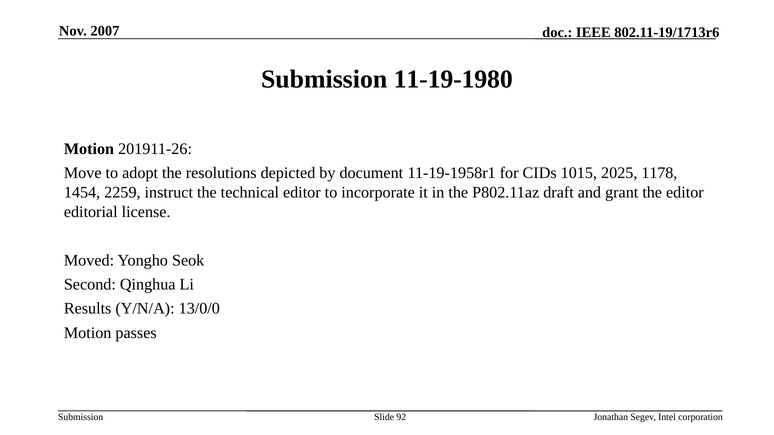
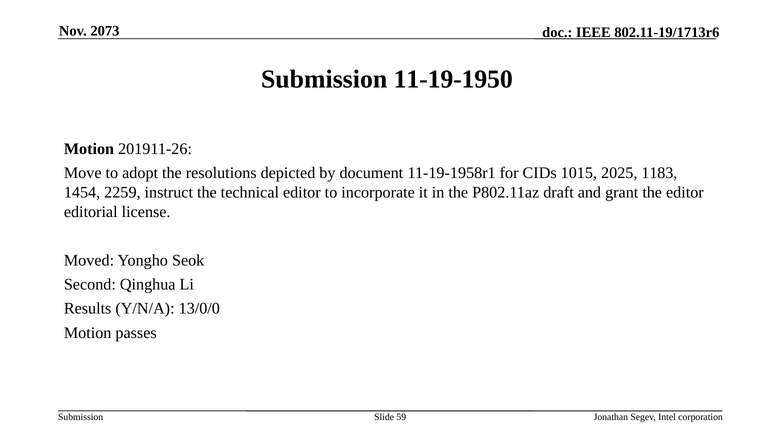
2007: 2007 -> 2073
11-19-1980: 11-19-1980 -> 11-19-1950
1178: 1178 -> 1183
92: 92 -> 59
